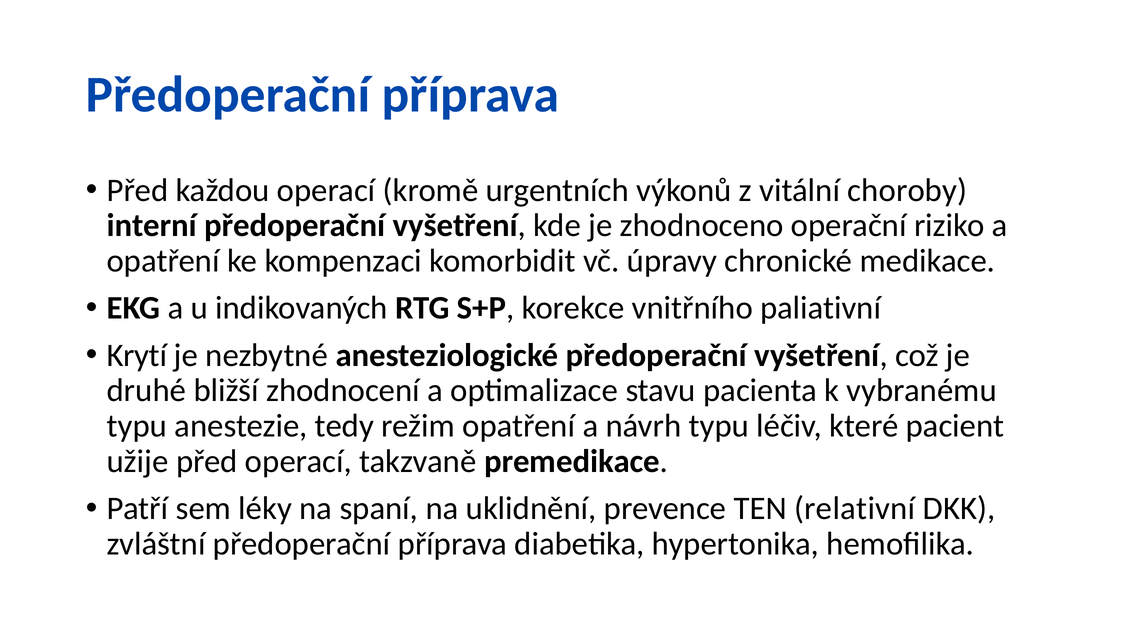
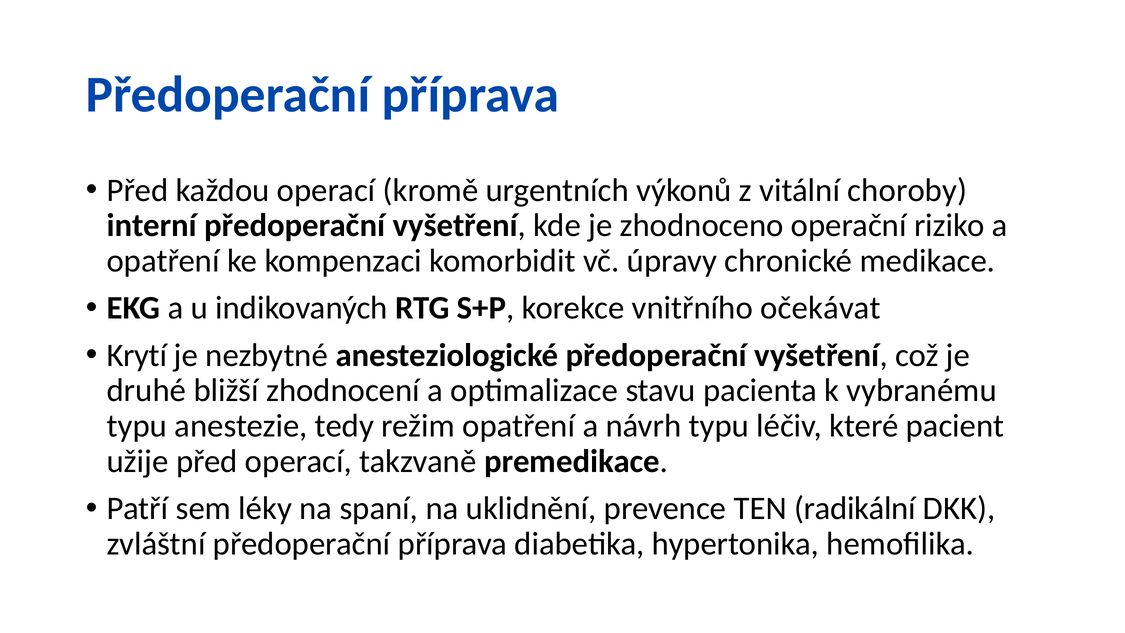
paliativní: paliativní -> očekávat
relativní: relativní -> radikální
